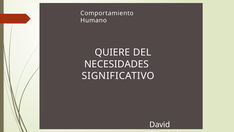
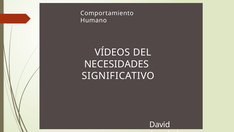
QUIERE: QUIERE -> VÍDEOS
